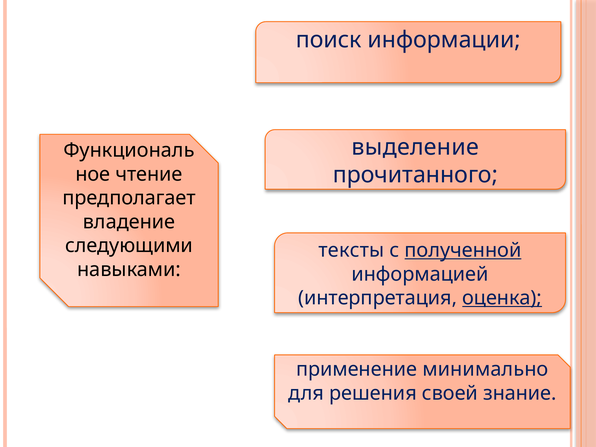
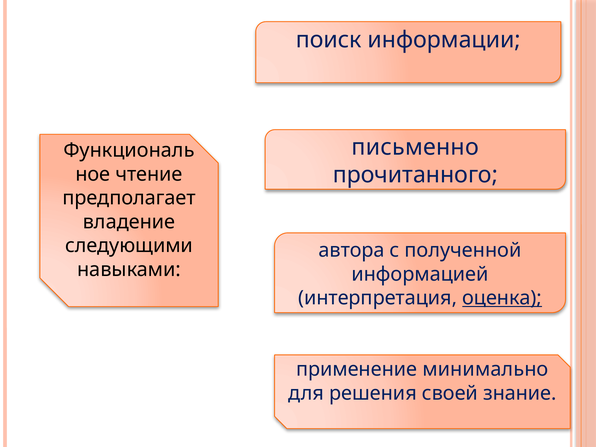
выделение: выделение -> письменно
тексты: тексты -> автора
полученной underline: present -> none
